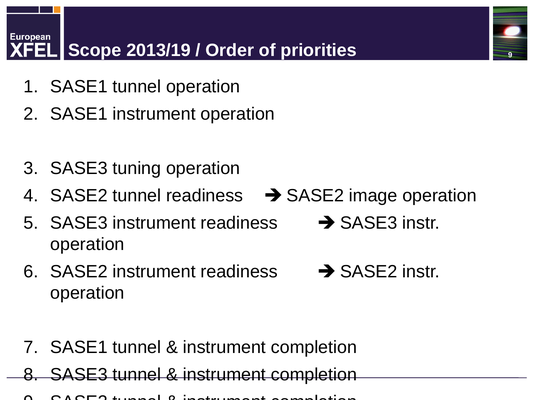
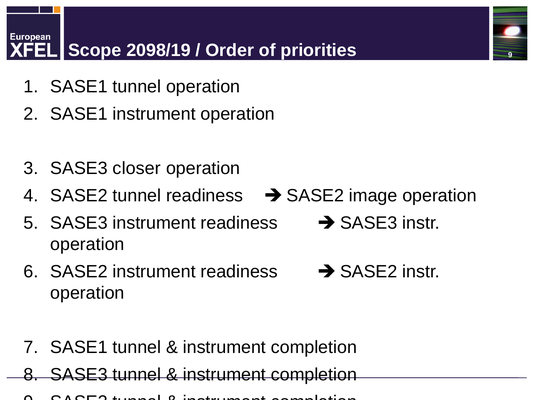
2013/19: 2013/19 -> 2098/19
tuning: tuning -> closer
